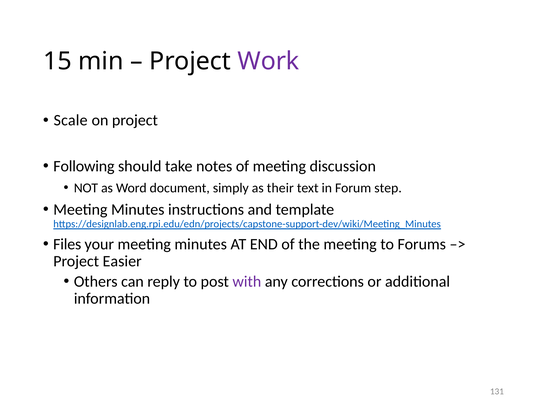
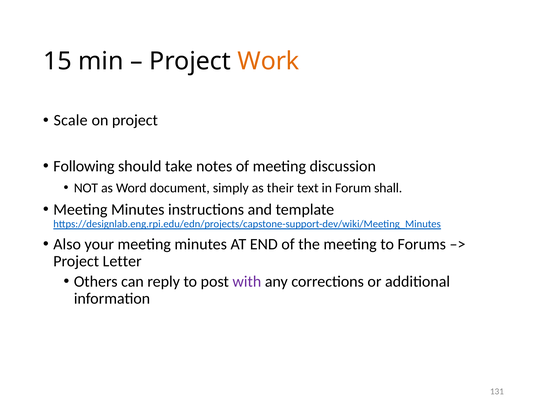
Work colour: purple -> orange
step: step -> shall
Files: Files -> Also
Easier: Easier -> Letter
